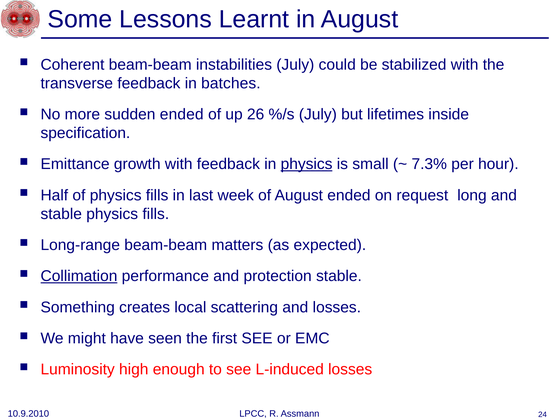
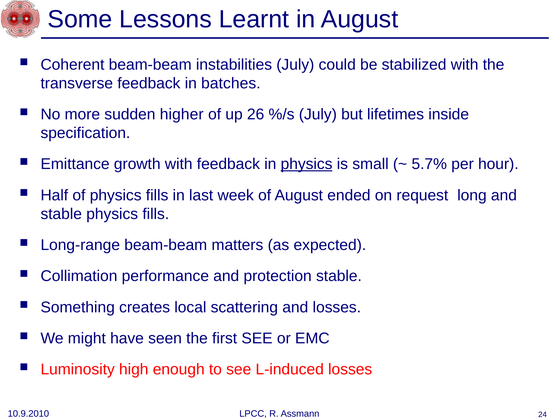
sudden ended: ended -> higher
7.3%: 7.3% -> 5.7%
Collimation underline: present -> none
